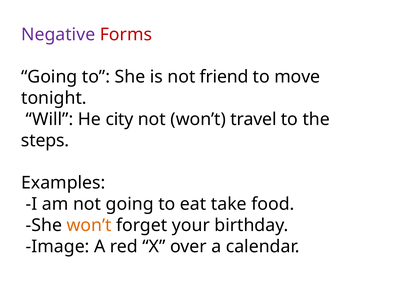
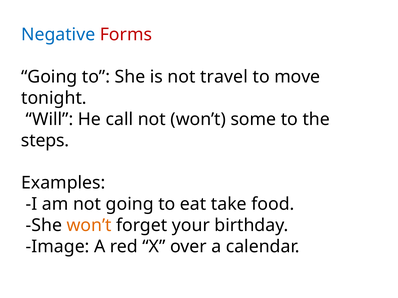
Negative colour: purple -> blue
friend: friend -> travel
city: city -> call
travel: travel -> some
